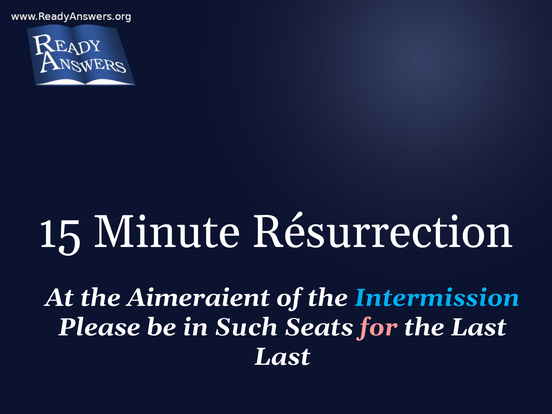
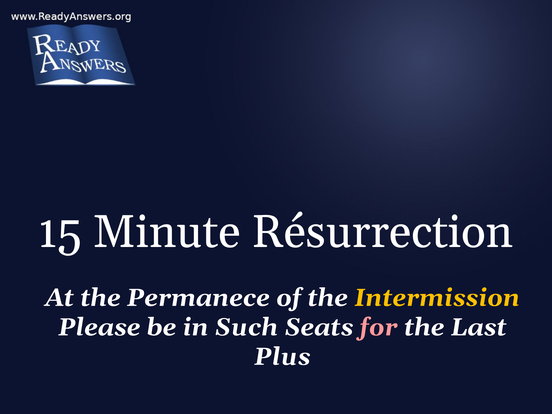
Aimeraient: Aimeraient -> Permanece
Intermission colour: light blue -> yellow
Last at (282, 357): Last -> Plus
